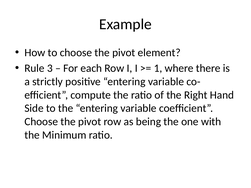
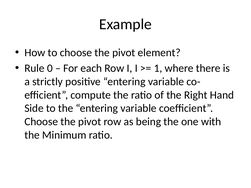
3: 3 -> 0
